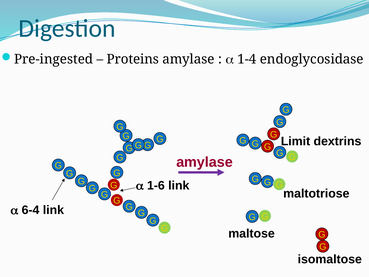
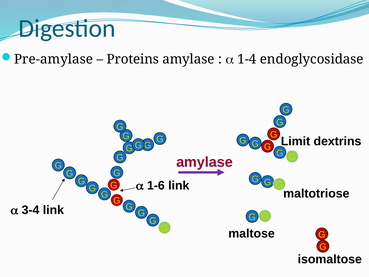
Pre-ingested: Pre-ingested -> Pre-amylase
6-4: 6-4 -> 3-4
